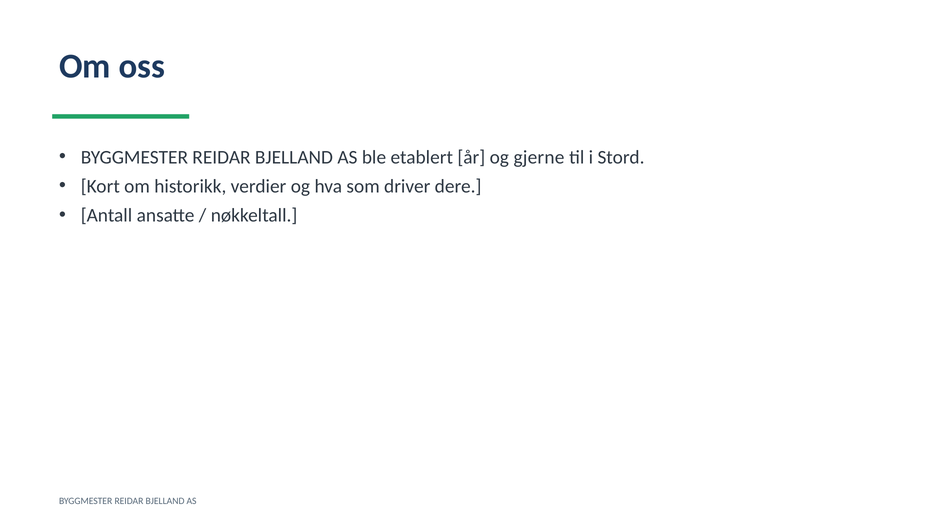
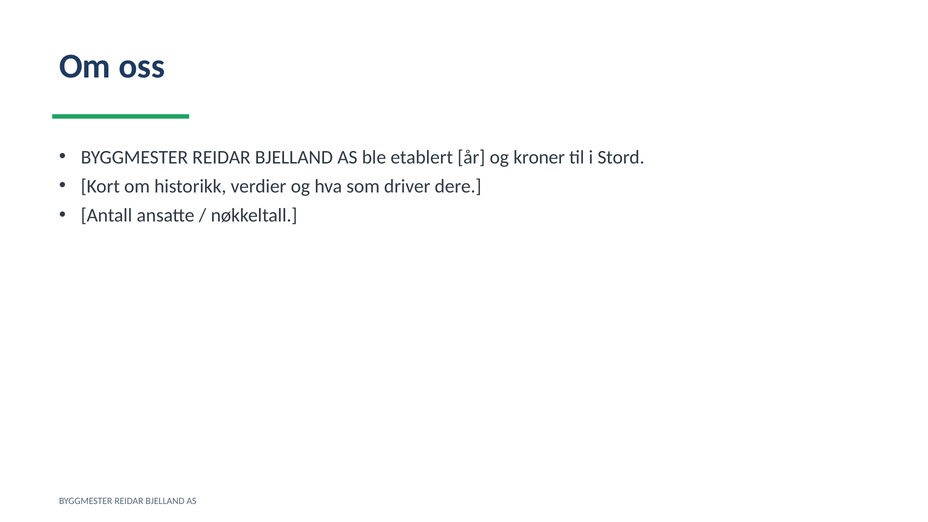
gjerne: gjerne -> kroner
